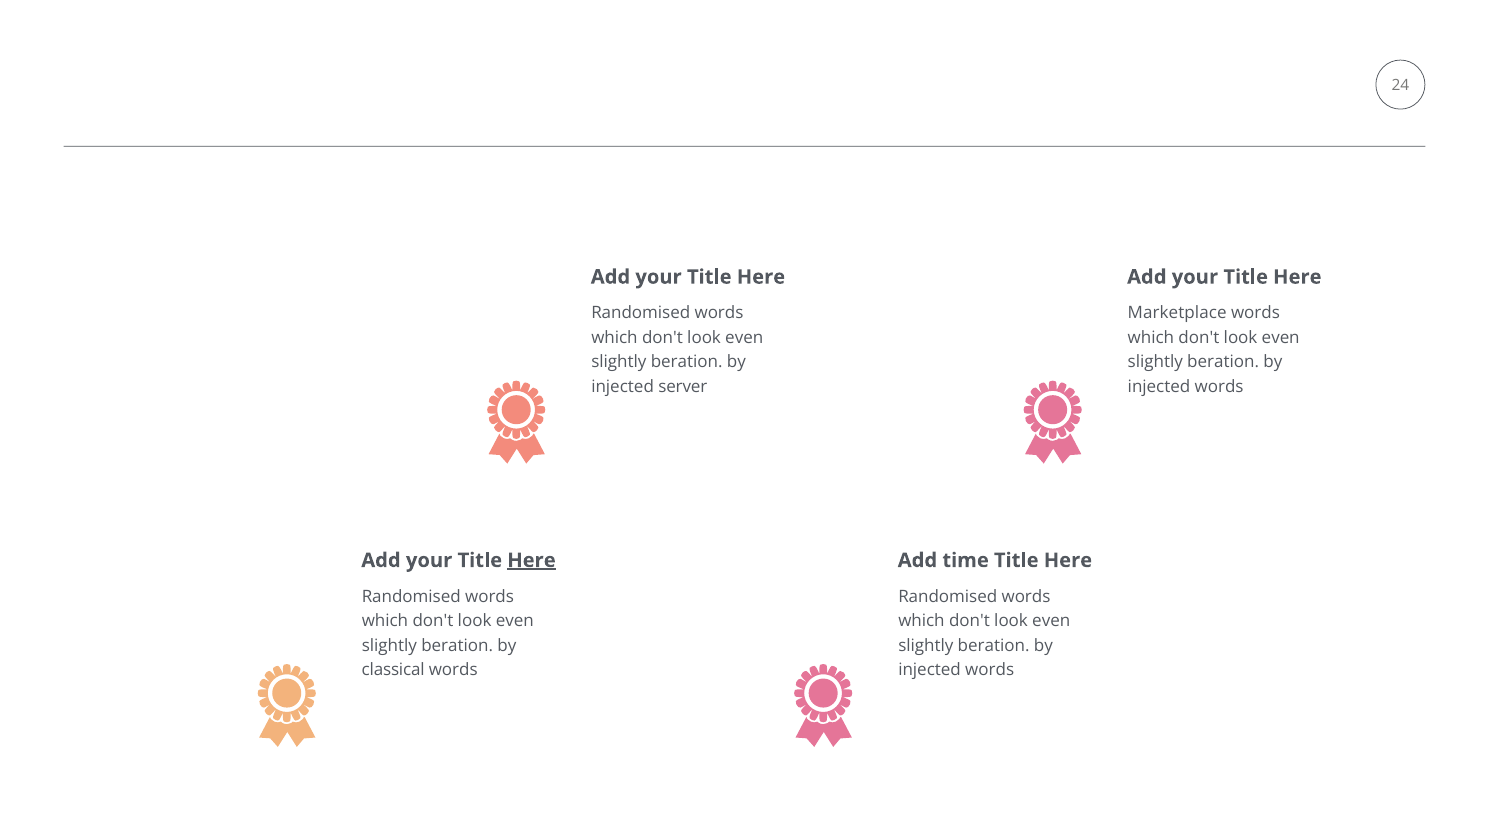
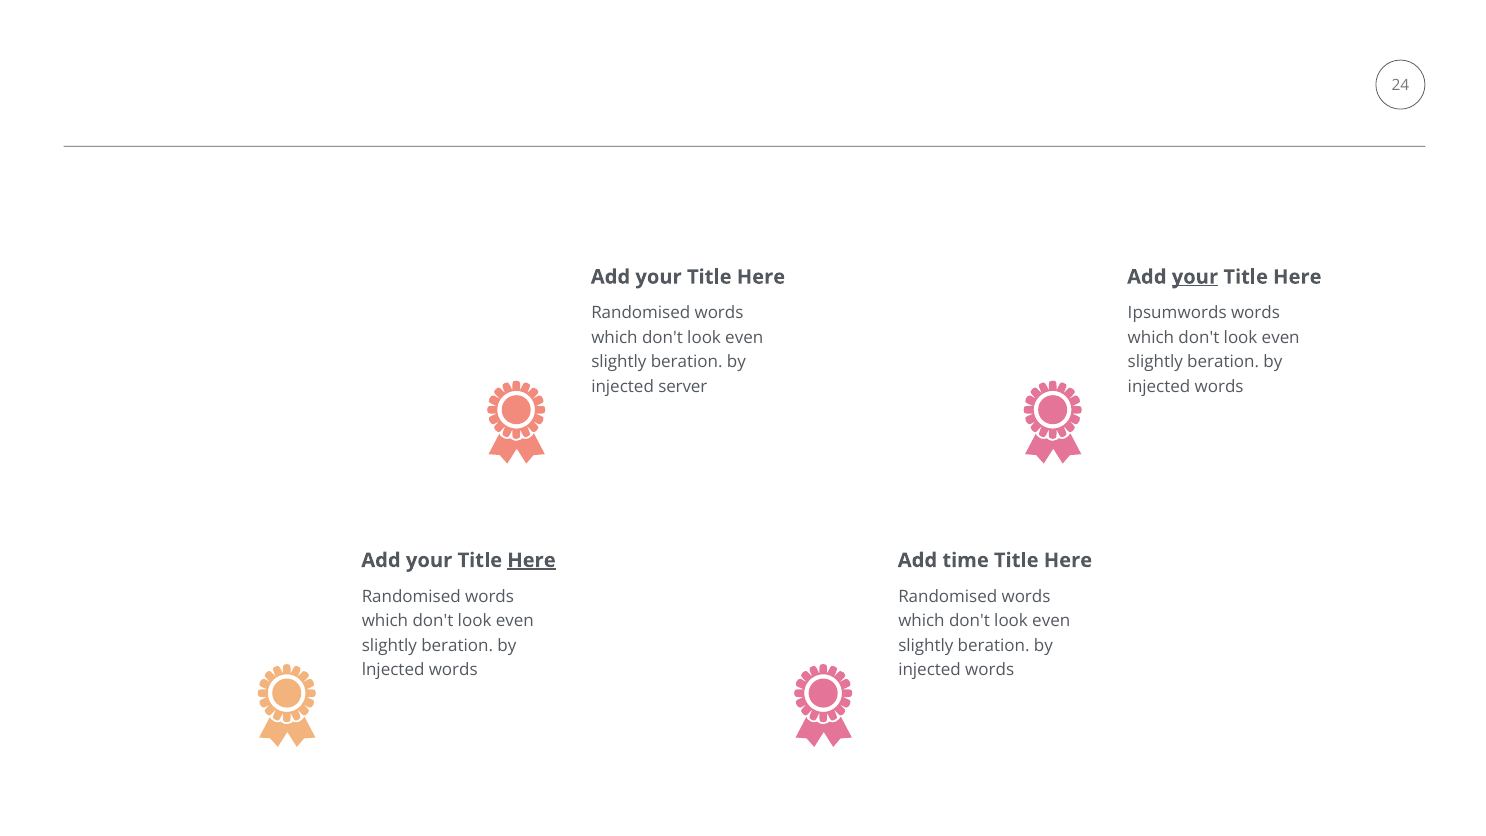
your at (1195, 277) underline: none -> present
Marketplace: Marketplace -> Ipsumwords
classical: classical -> lnjected
